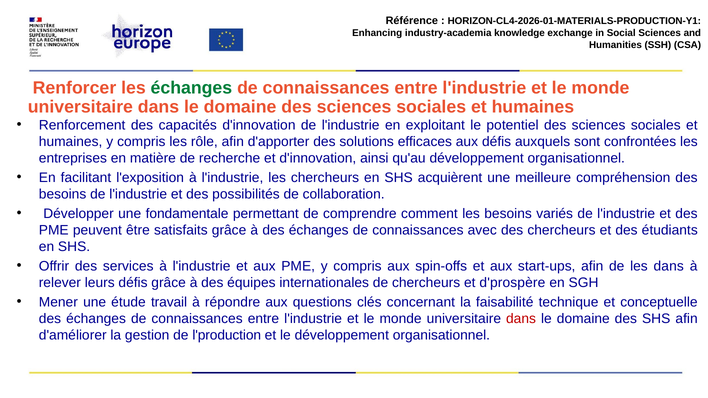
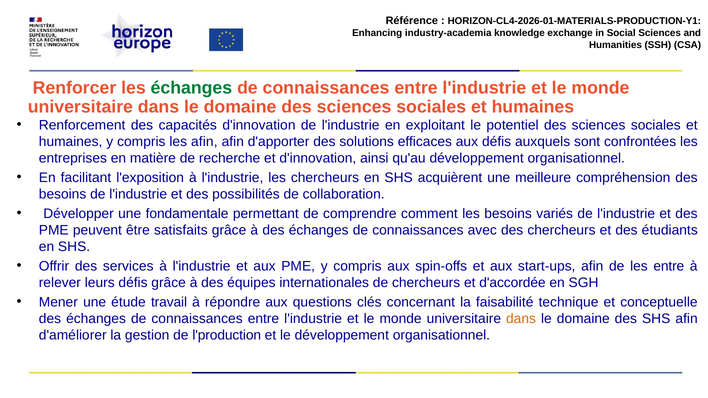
les rôle: rôle -> afin
les dans: dans -> entre
d'prospère: d'prospère -> d'accordée
dans at (521, 319) colour: red -> orange
